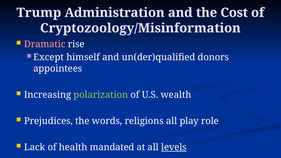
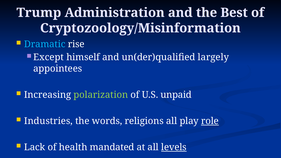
Cost: Cost -> Best
Dramatic colour: pink -> light blue
donors: donors -> largely
wealth: wealth -> unpaid
Prejudices: Prejudices -> Industries
role underline: none -> present
